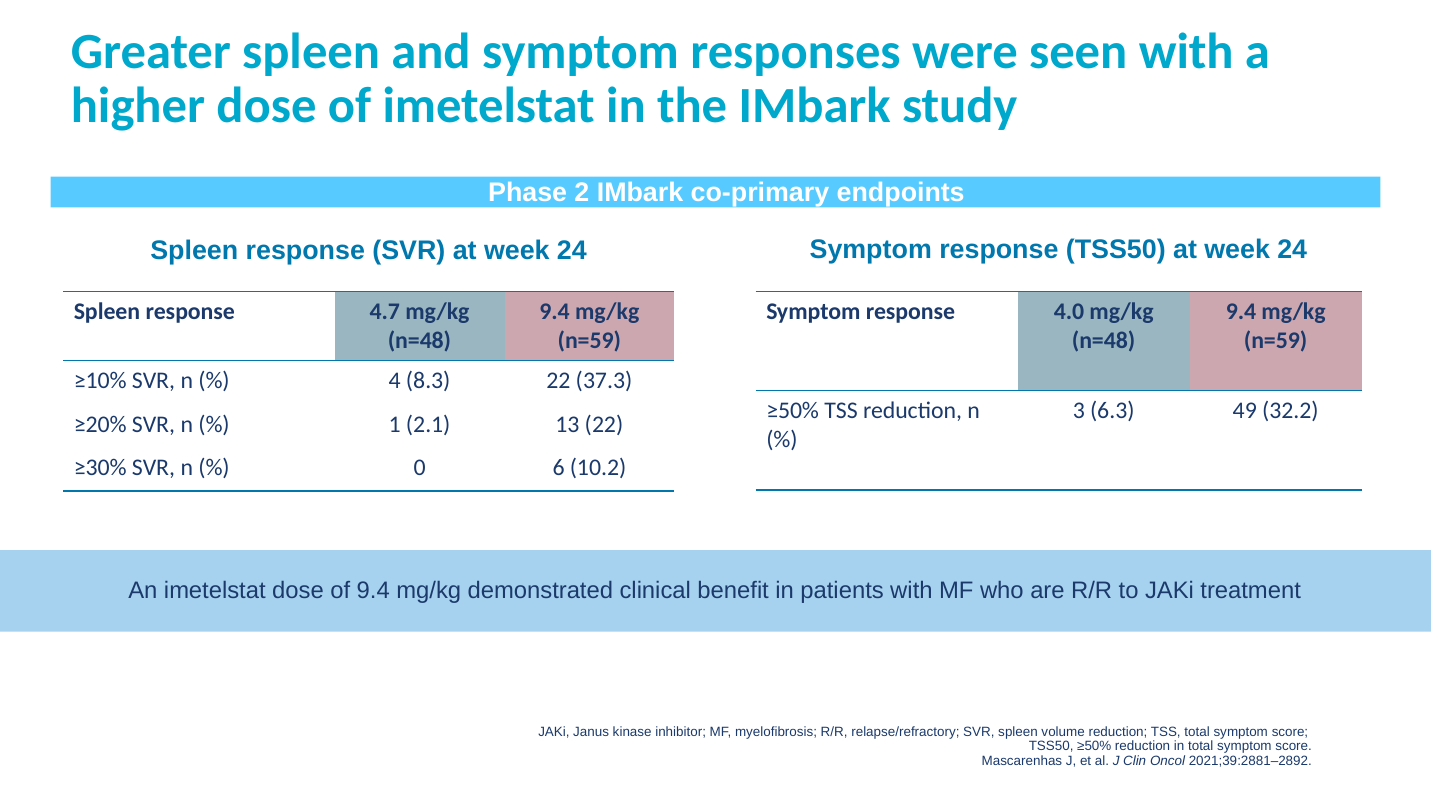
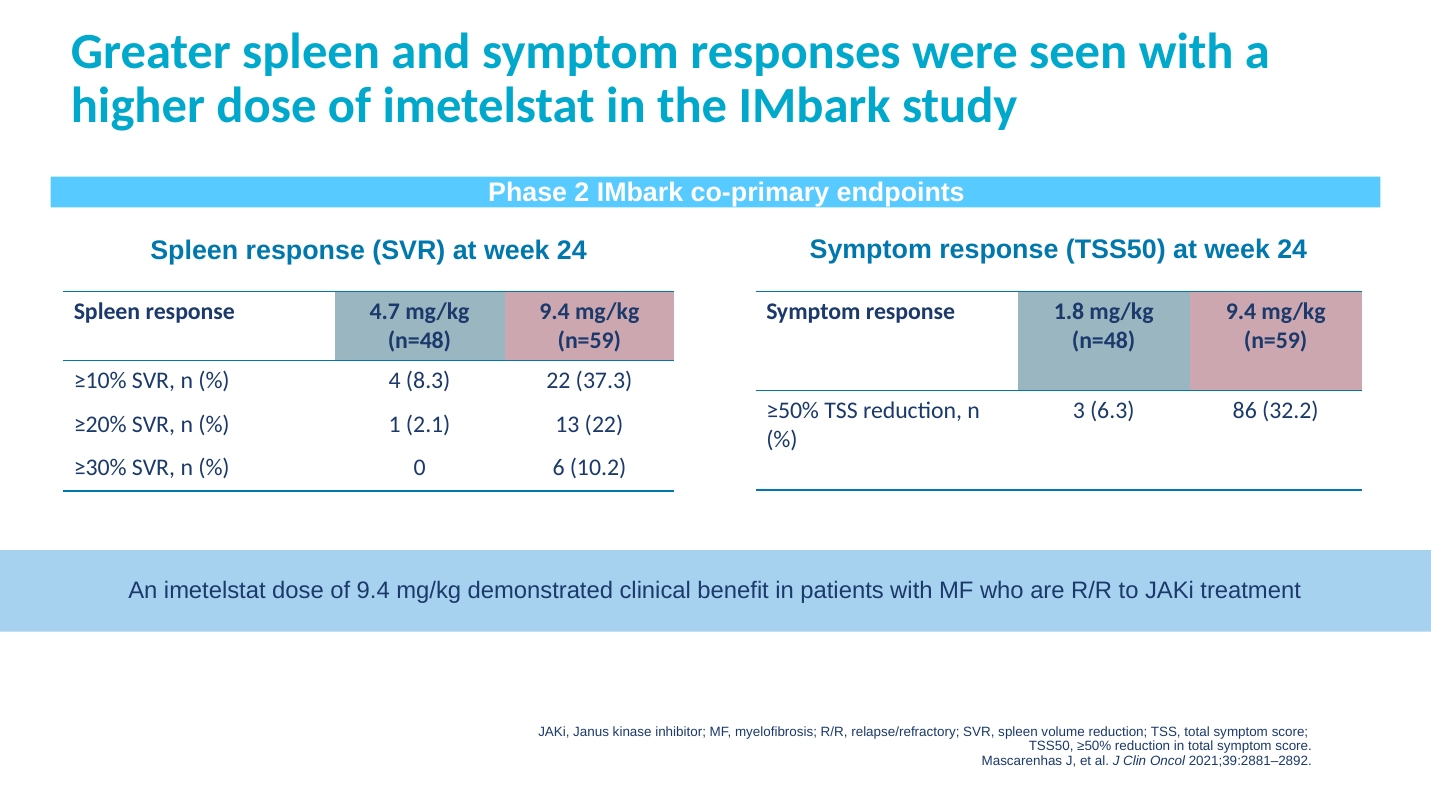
4.0: 4.0 -> 1.8
49: 49 -> 86
